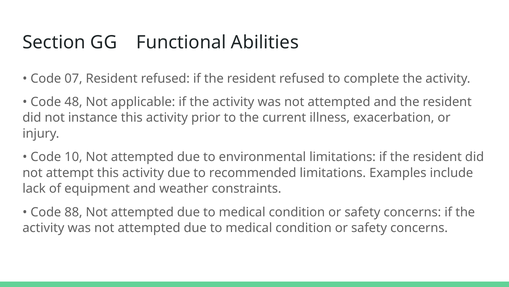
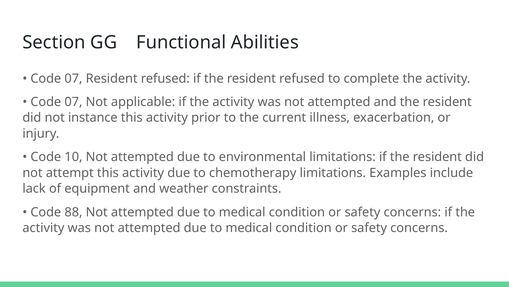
48 at (73, 102): 48 -> 07
recommended: recommended -> chemotherapy
